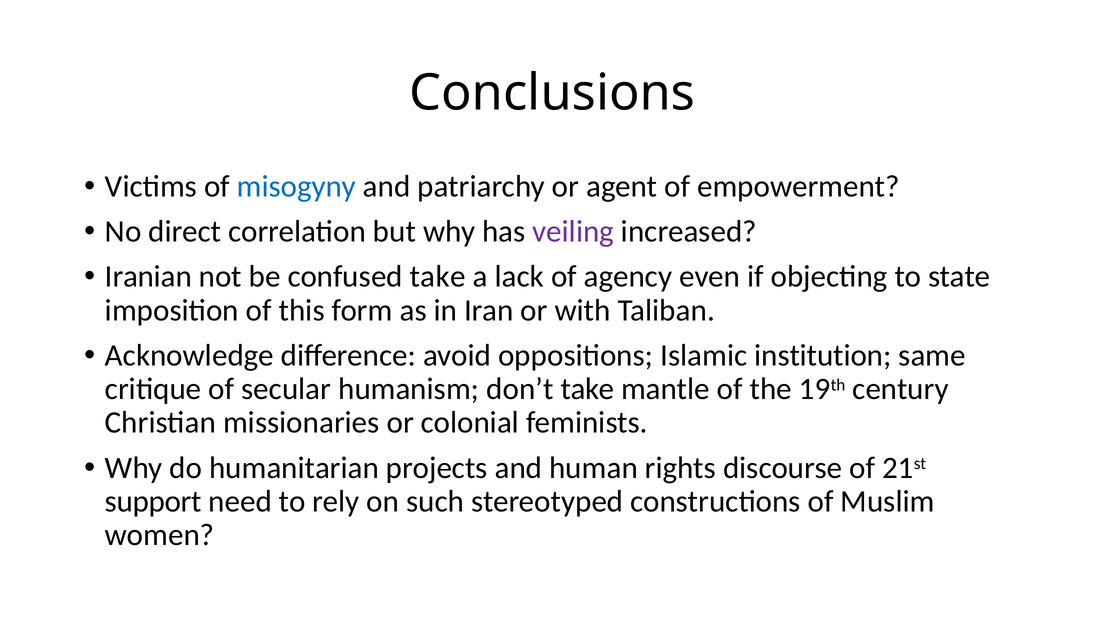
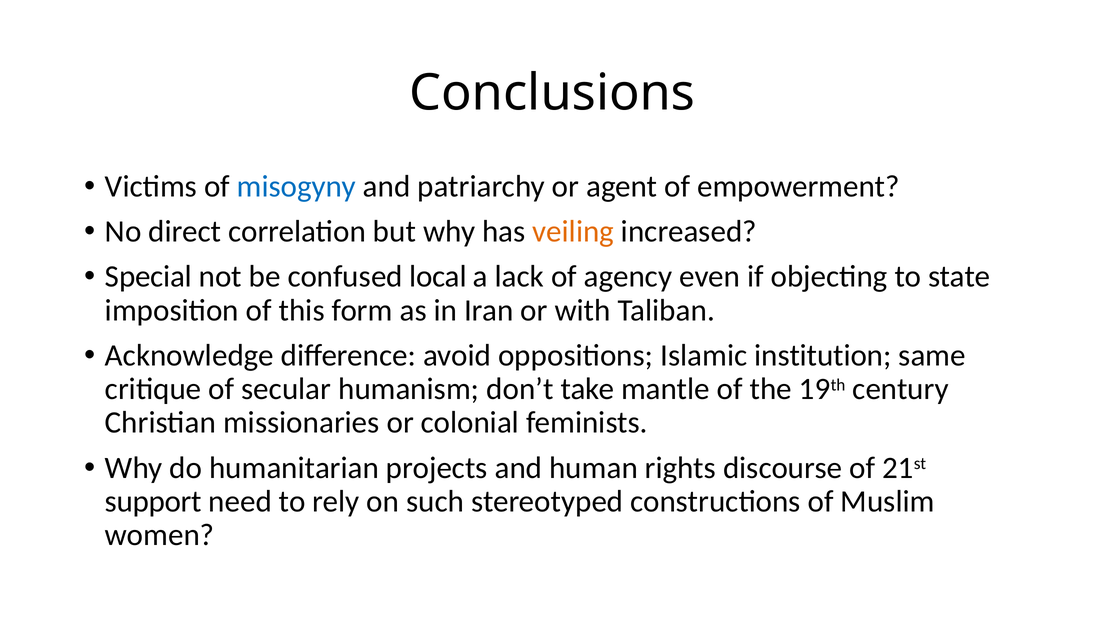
veiling colour: purple -> orange
Iranian: Iranian -> Special
confused take: take -> local
